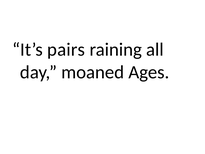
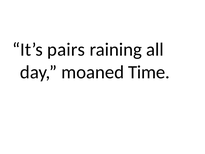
Ages: Ages -> Time
